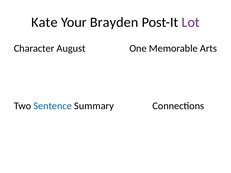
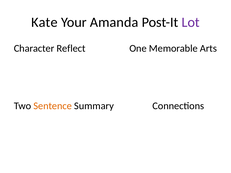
Brayden: Brayden -> Amanda
August: August -> Reflect
Sentence colour: blue -> orange
